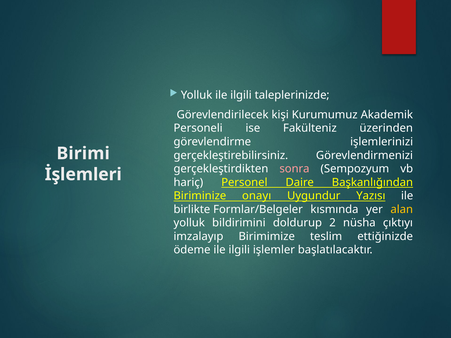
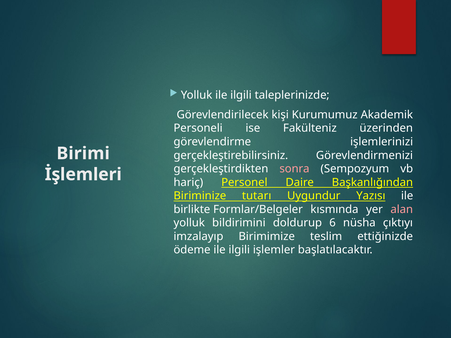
onayı: onayı -> tutarı
alan colour: yellow -> pink
2: 2 -> 6
